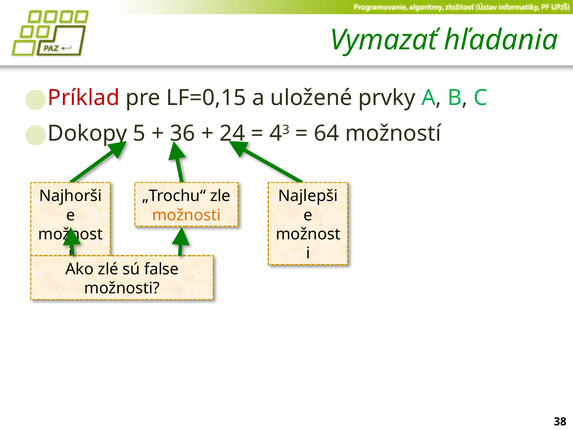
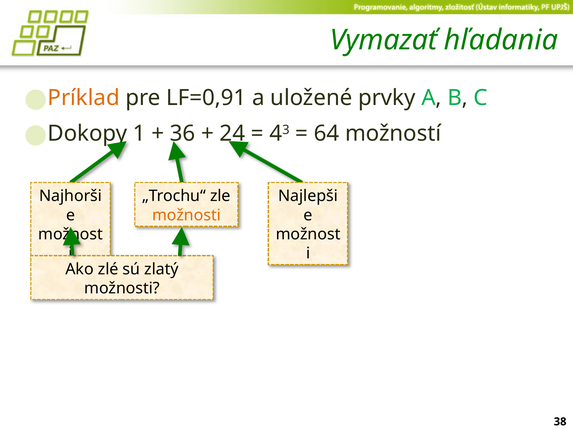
Príklad colour: red -> orange
LF=0,15: LF=0,15 -> LF=0,91
5: 5 -> 1
false: false -> zlatý
